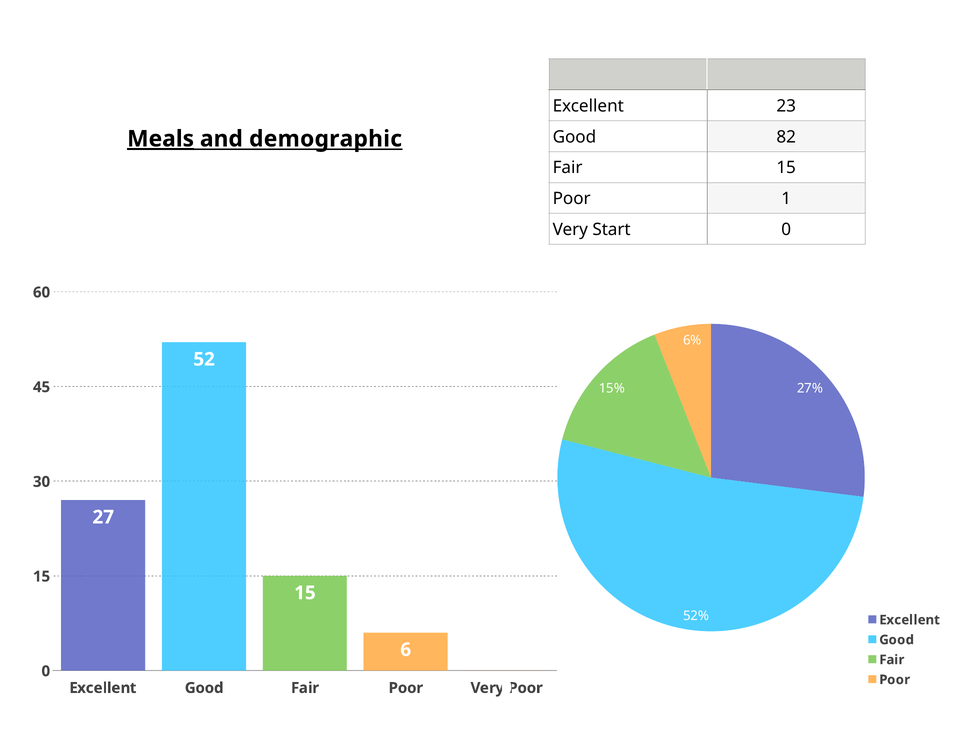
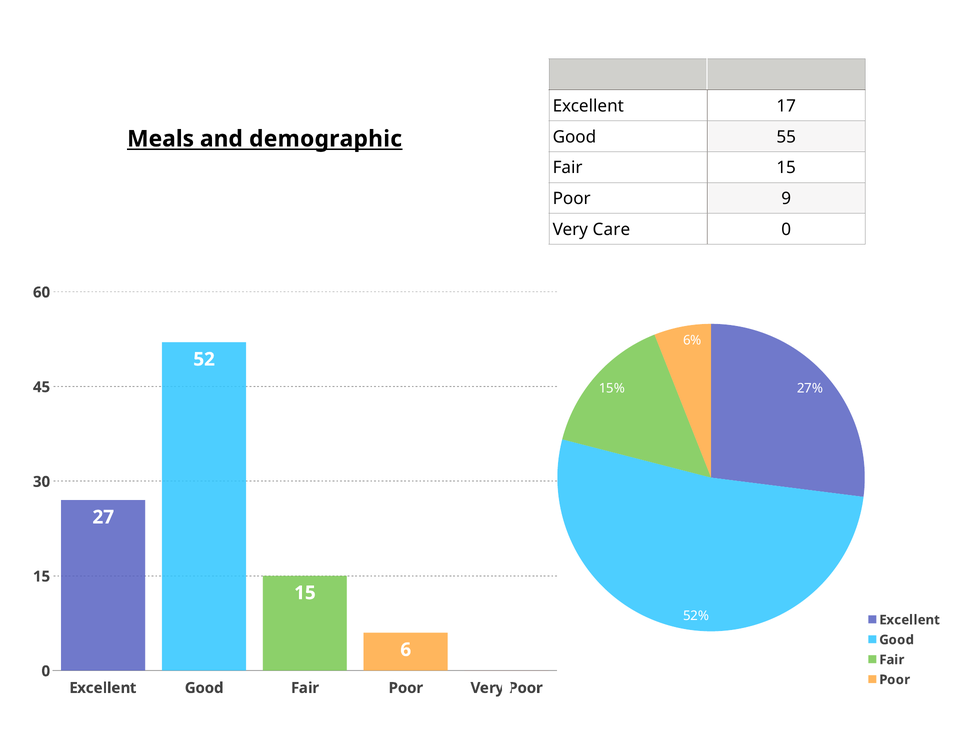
23: 23 -> 17
82: 82 -> 55
Meals underline: present -> none
1: 1 -> 9
Start: Start -> Care
